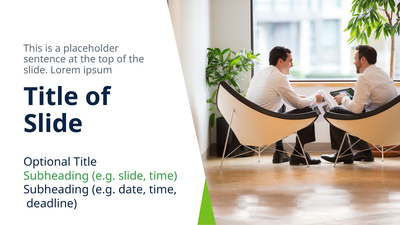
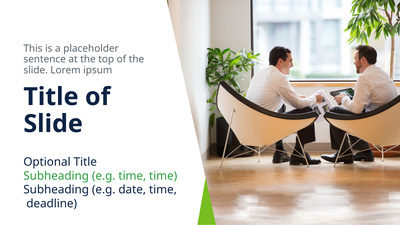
e.g slide: slide -> time
